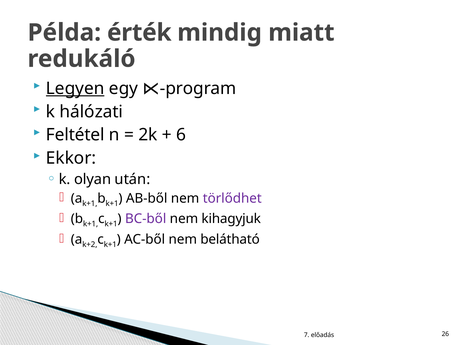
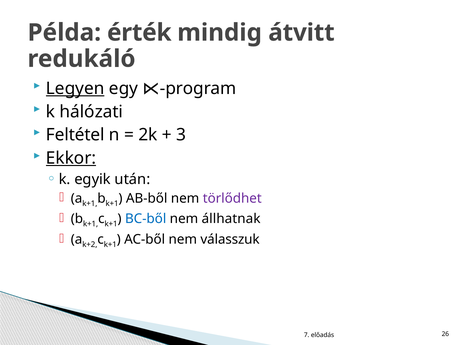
miatt: miatt -> átvitt
6: 6 -> 3
Ekkor underline: none -> present
olyan: olyan -> egyik
BC-ből colour: purple -> blue
kihagyjuk: kihagyjuk -> állhatnak
belátható: belátható -> válasszuk
